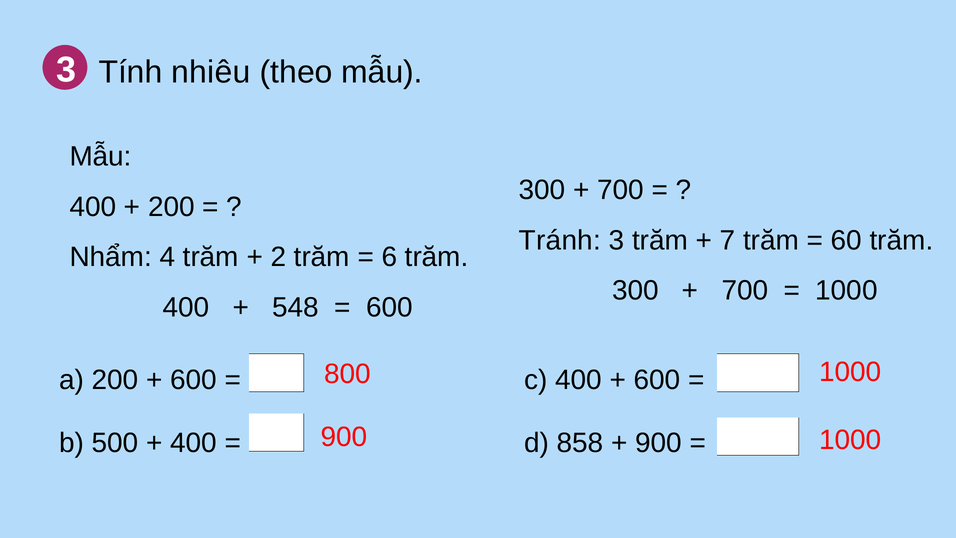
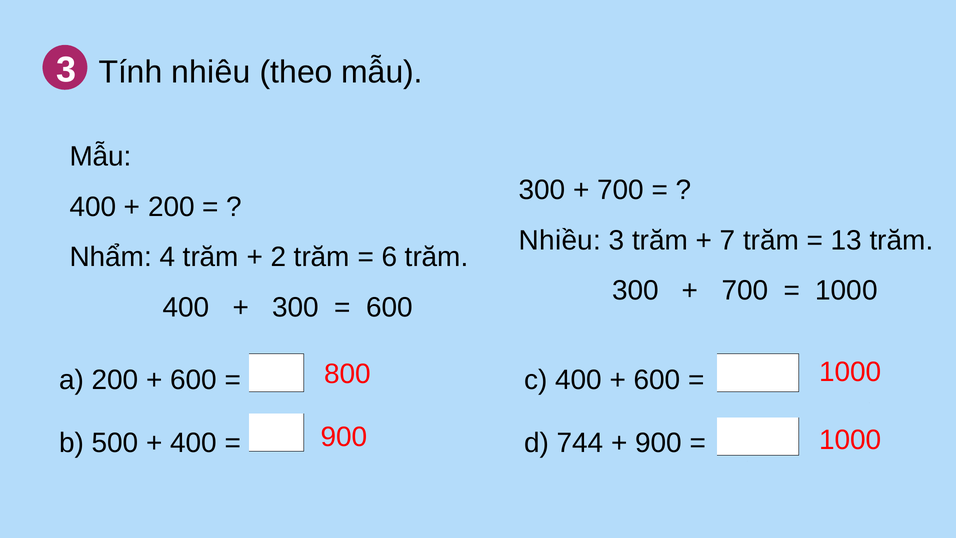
Tránh: Tránh -> Nhiều
60: 60 -> 13
548 at (296, 307): 548 -> 300
858: 858 -> 744
